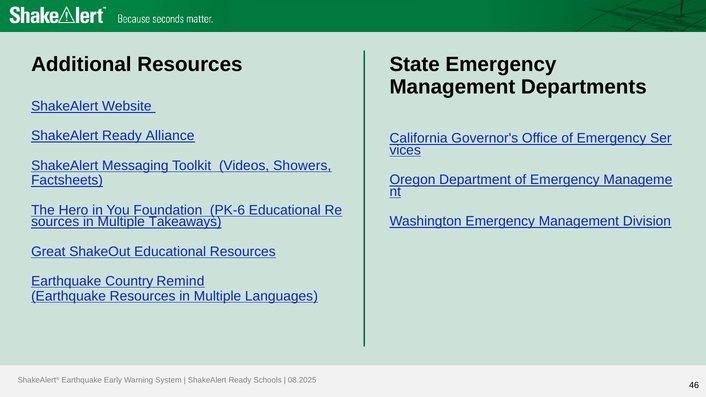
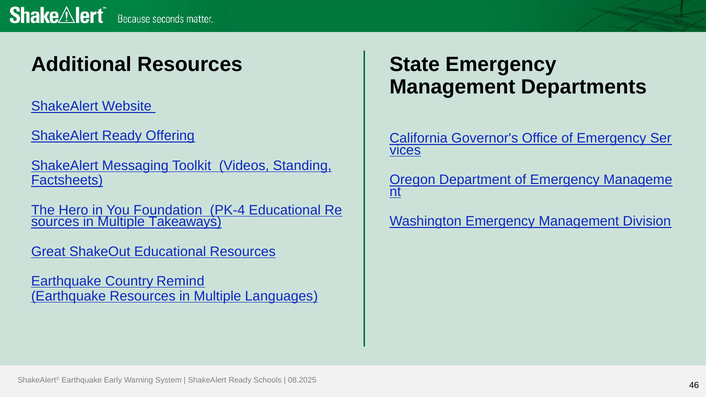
Alliance: Alliance -> Offering
Showers: Showers -> Standing
PK-6: PK-6 -> PK-4
